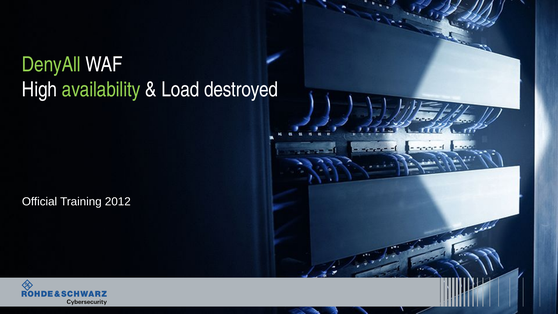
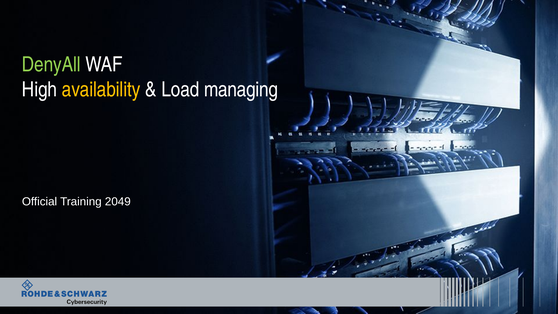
availability colour: light green -> yellow
destroyed: destroyed -> managing
2012: 2012 -> 2049
